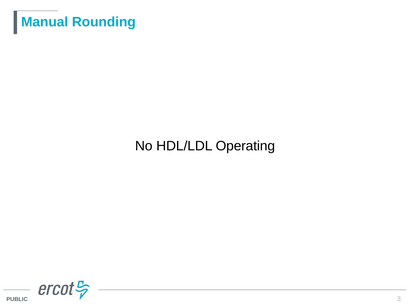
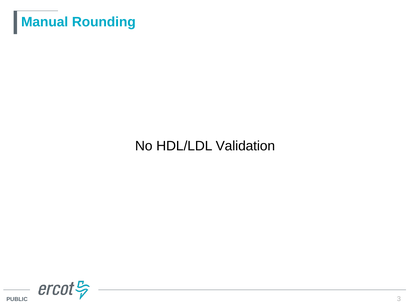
Operating: Operating -> Validation
